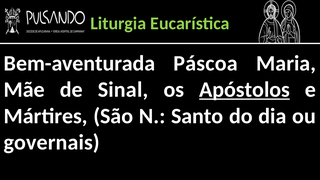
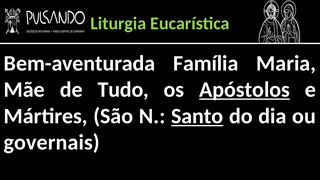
Páscoa: Páscoa -> Família
Sinal: Sinal -> Tudo
Santo underline: none -> present
